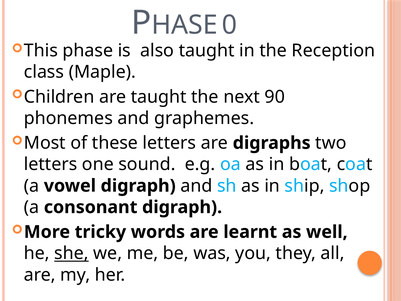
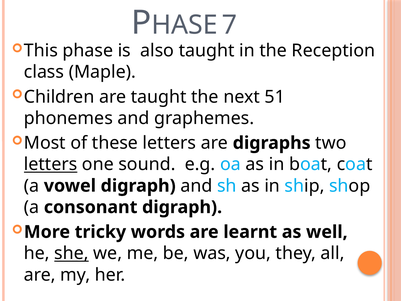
0: 0 -> 7
90: 90 -> 51
letters at (51, 164) underline: none -> present
